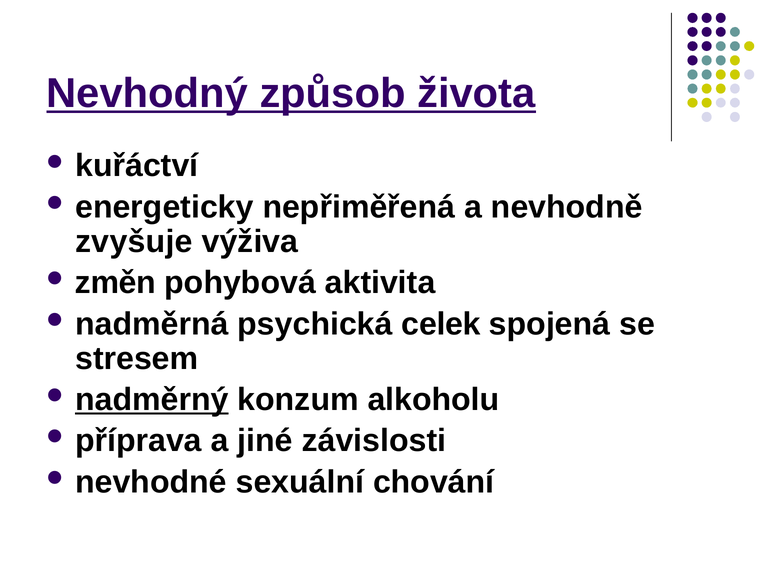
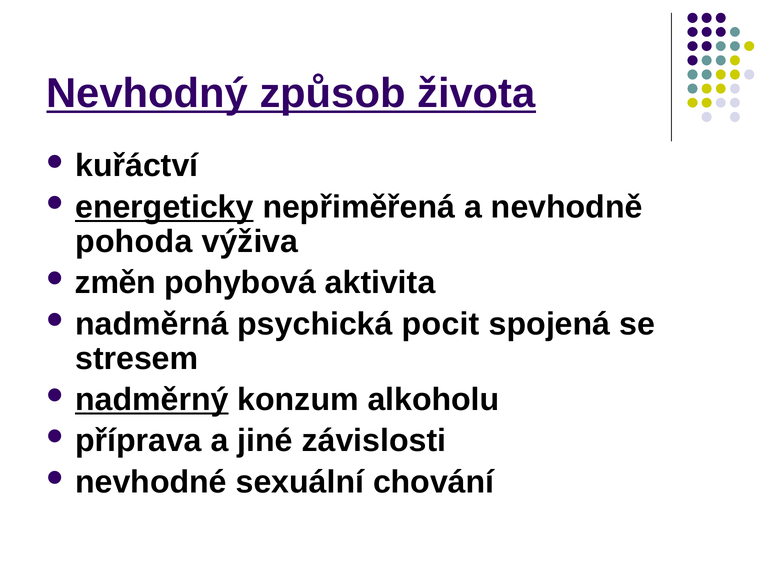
energeticky underline: none -> present
zvyšuje: zvyšuje -> pohoda
celek: celek -> pocit
